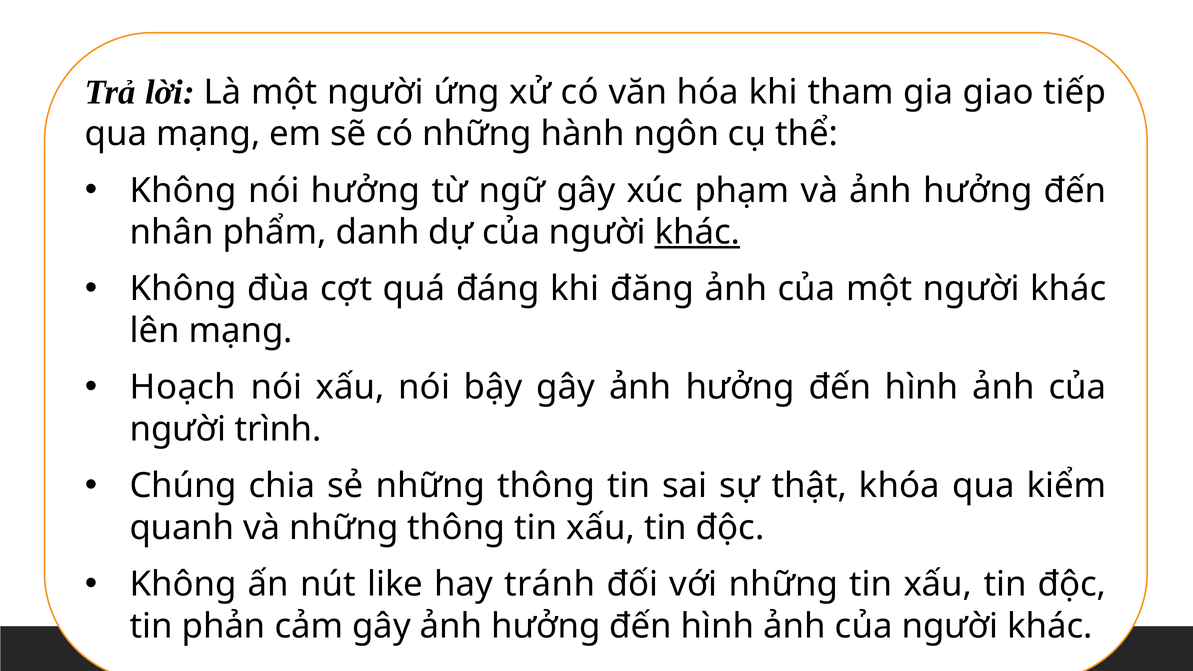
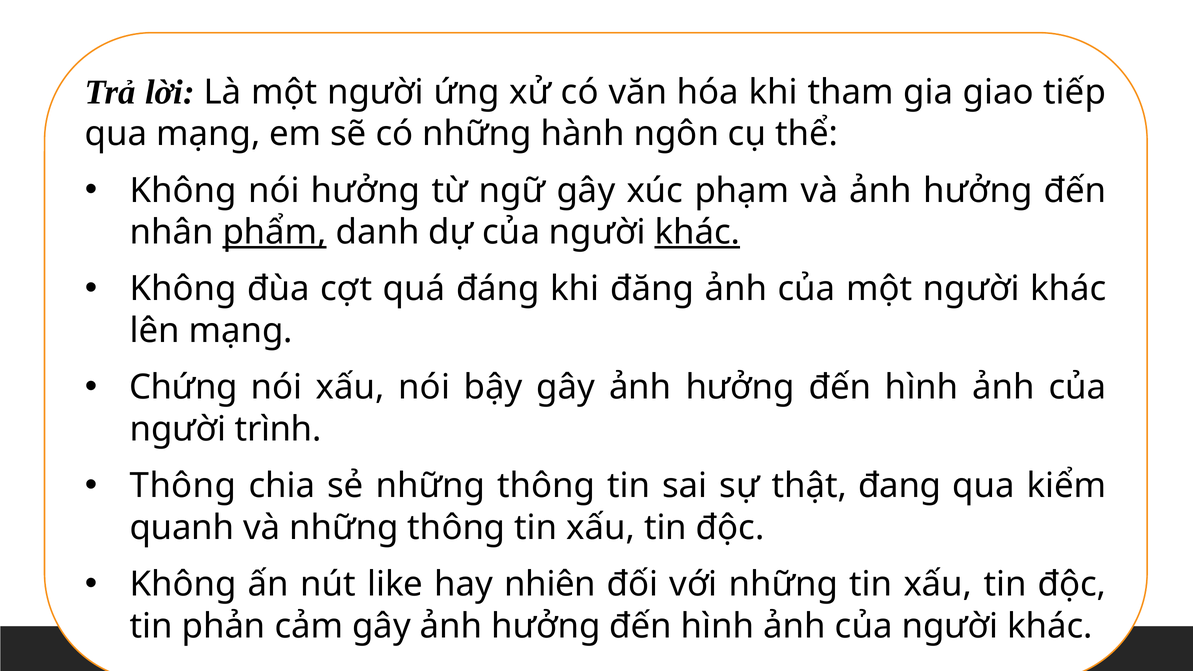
phẩm underline: none -> present
Hoạch: Hoạch -> Chứng
Chúng at (183, 486): Chúng -> Thông
khóa: khóa -> đang
tránh: tránh -> nhiên
